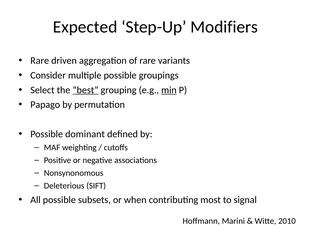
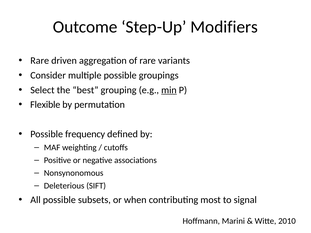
Expected: Expected -> Outcome
best underline: present -> none
Papago: Papago -> Flexible
dominant: dominant -> frequency
